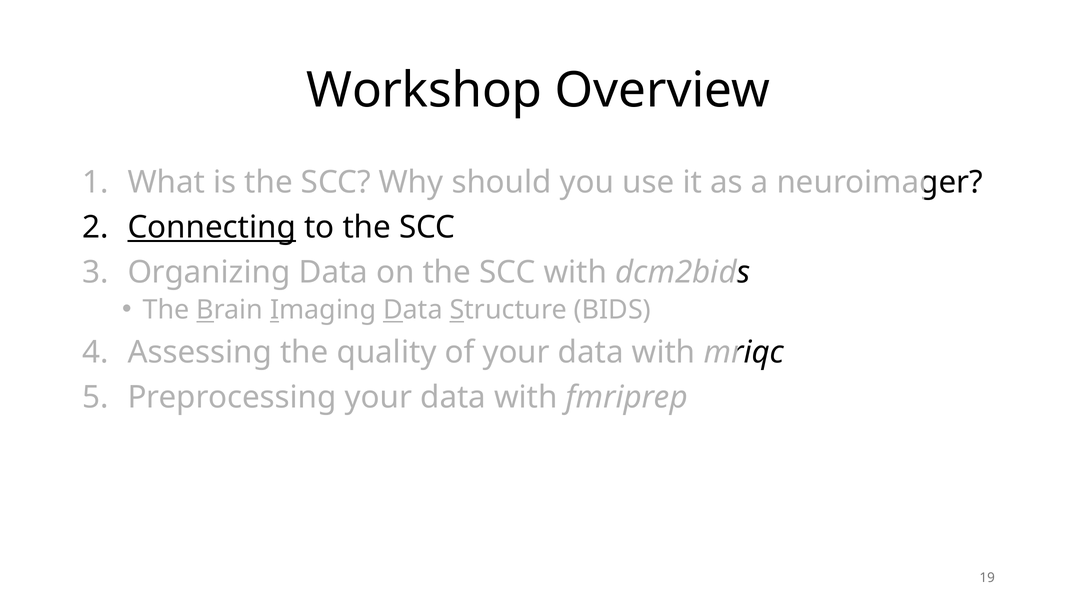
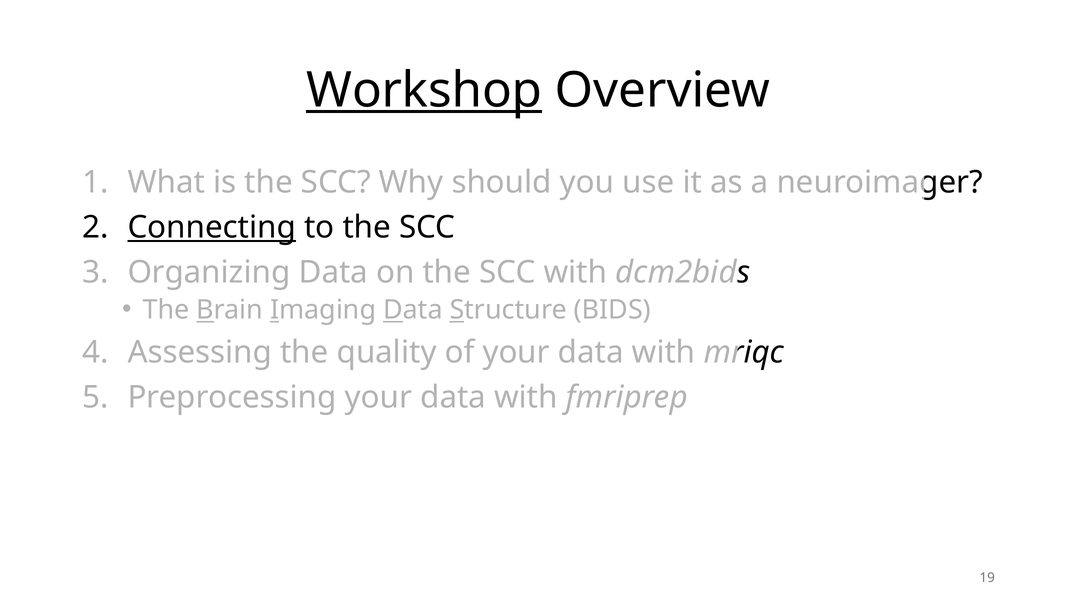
Workshop underline: none -> present
